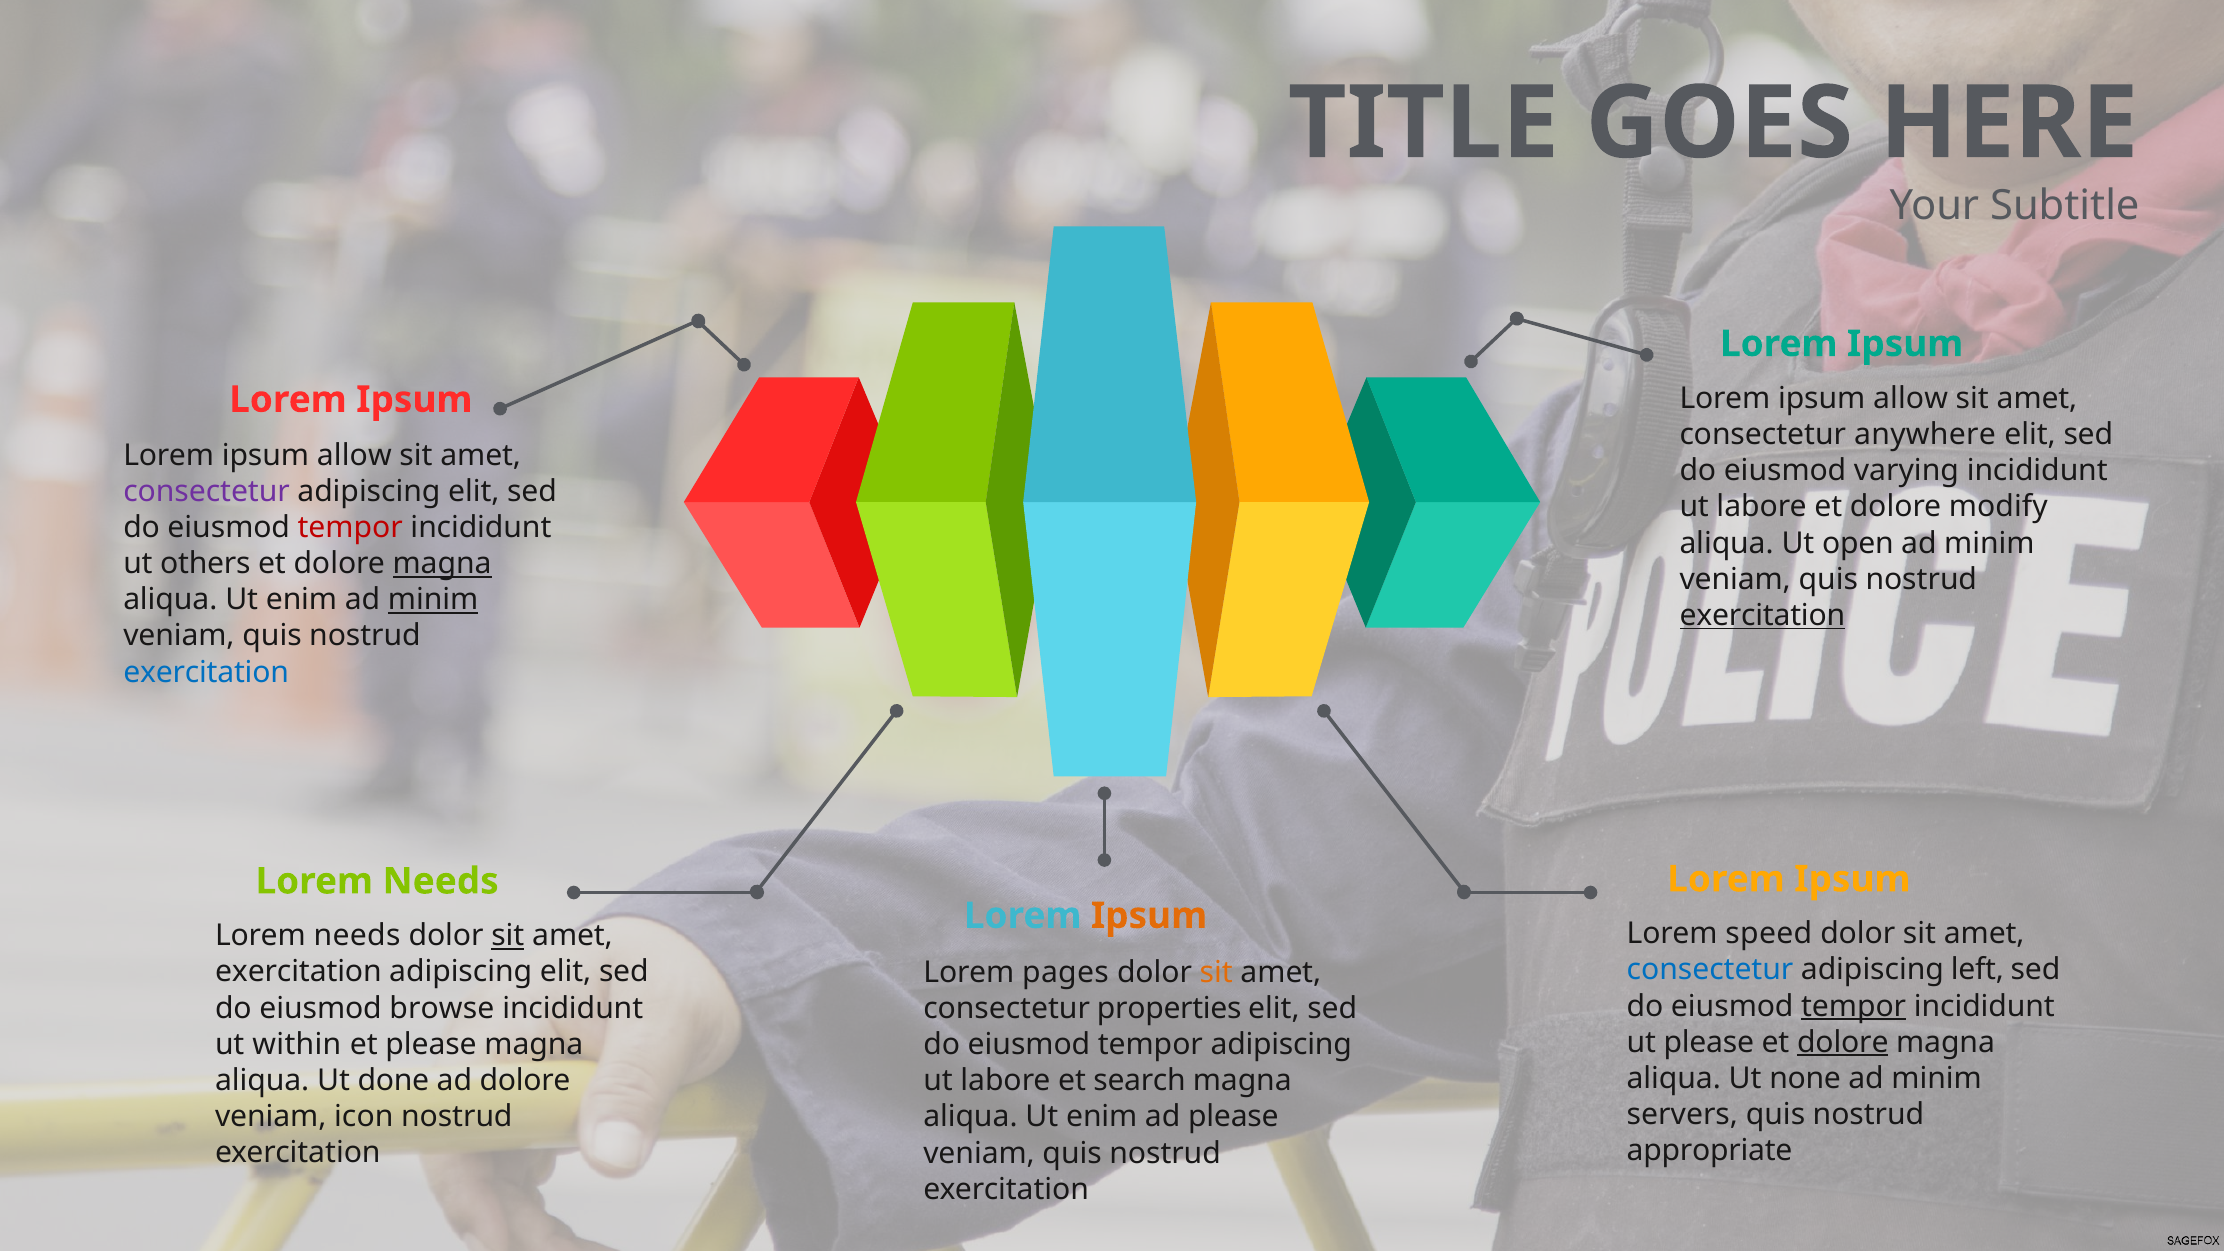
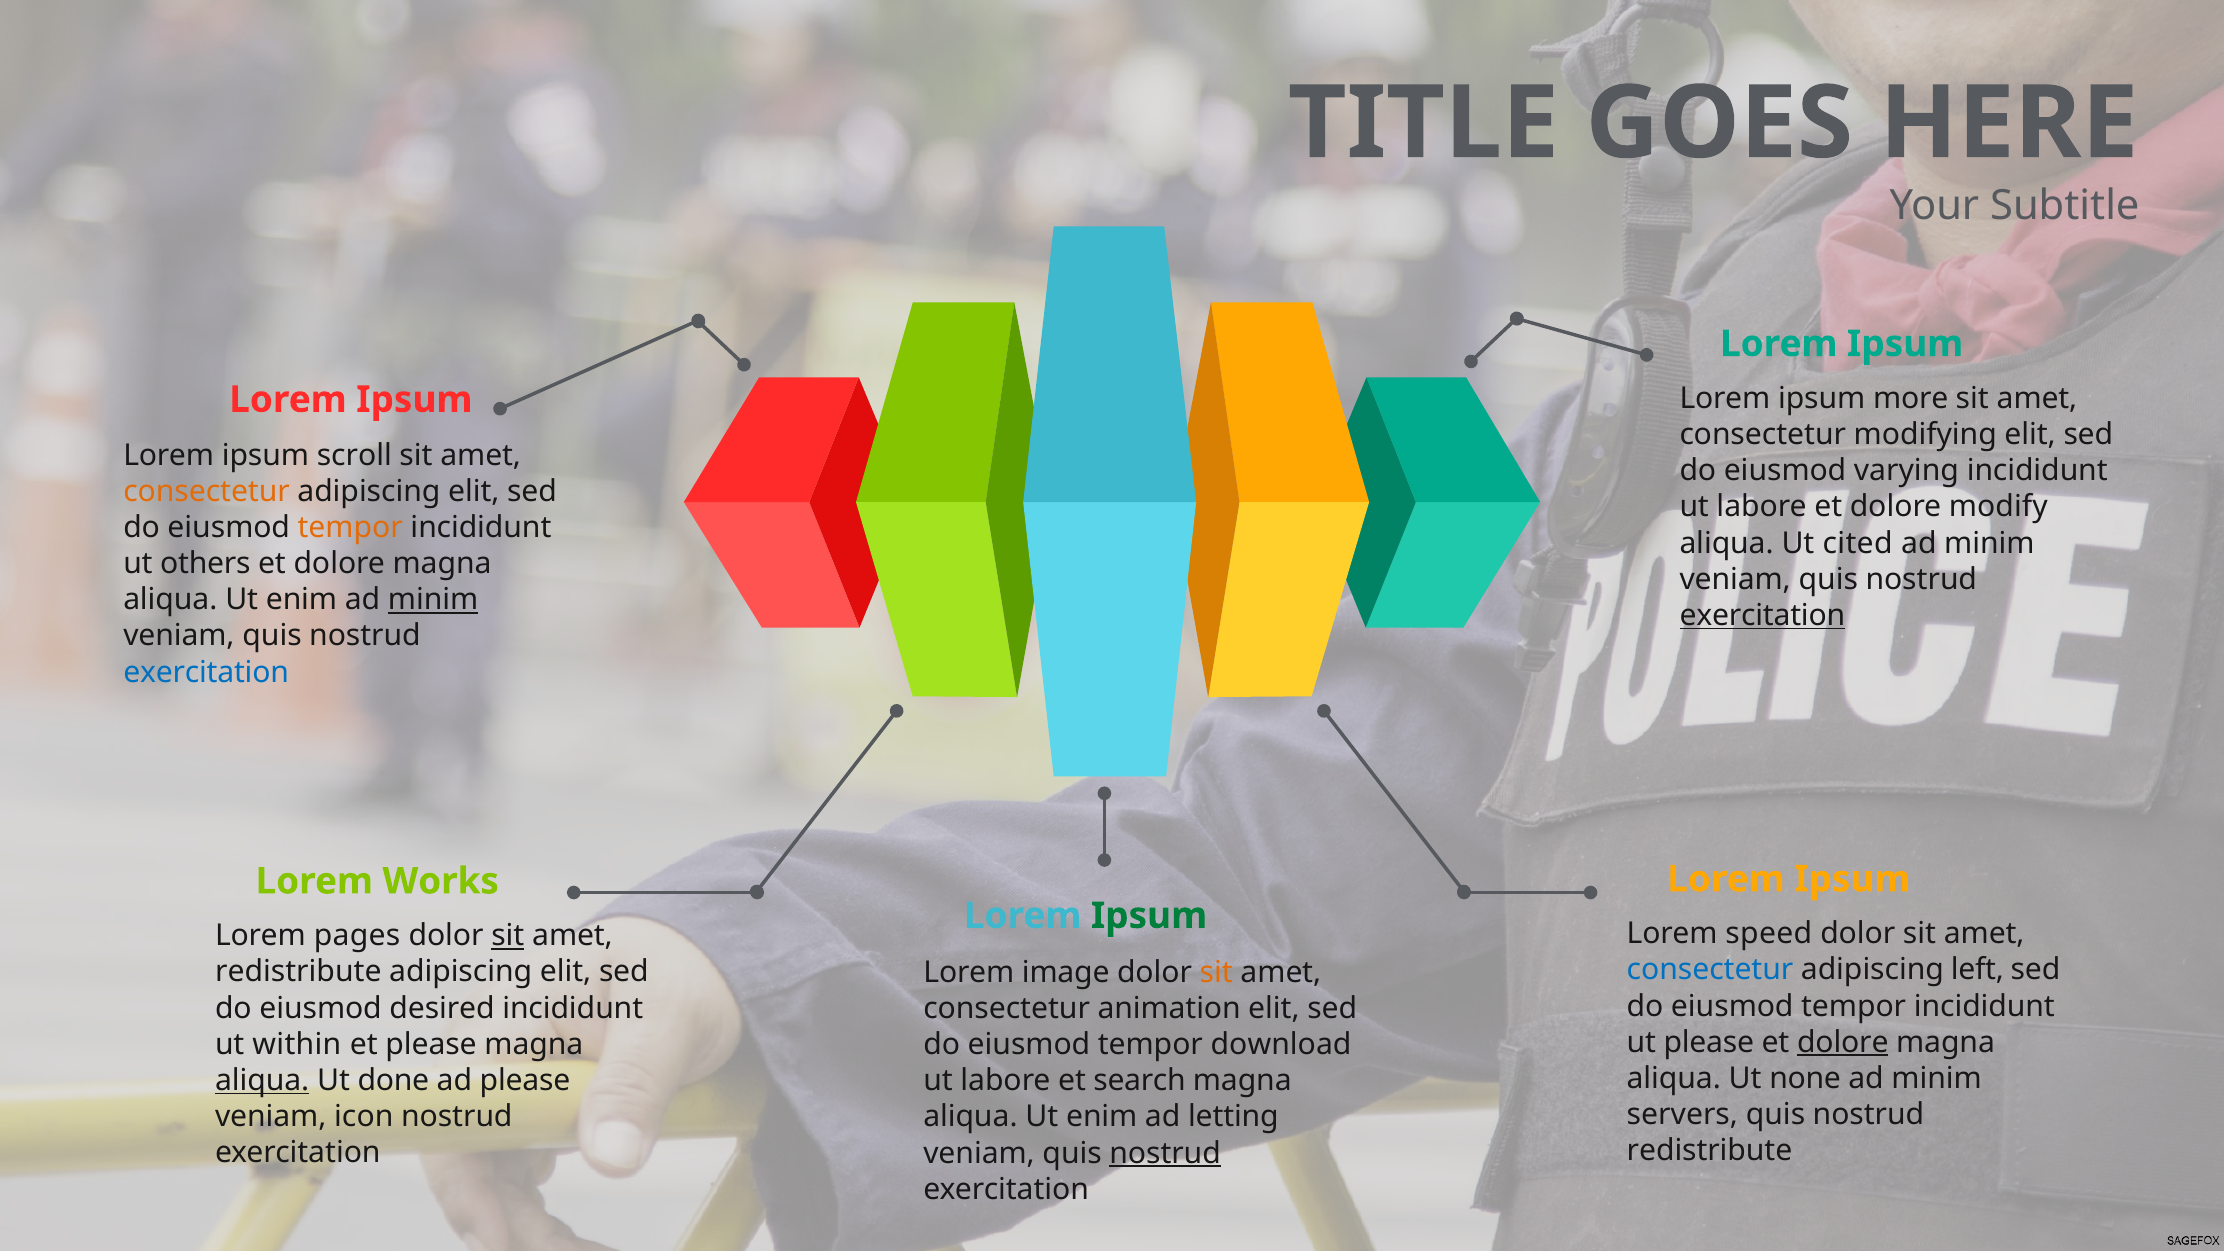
allow at (1911, 398): allow -> more
anywhere: anywhere -> modifying
allow at (354, 455): allow -> scroll
consectetur at (207, 491) colour: purple -> orange
tempor at (350, 527) colour: red -> orange
open: open -> cited
magna at (442, 564) underline: present -> none
Needs at (441, 881): Needs -> Works
Ipsum at (1149, 916) colour: orange -> green
needs at (357, 936): needs -> pages
exercitation at (298, 972): exercitation -> redistribute
pages: pages -> image
tempor at (1854, 1006) underline: present -> none
browse: browse -> desired
properties: properties -> animation
tempor adipiscing: adipiscing -> download
aliqua at (262, 1081) underline: none -> present
ad dolore: dolore -> please
ad please: please -> letting
appropriate at (1710, 1151): appropriate -> redistribute
nostrud at (1165, 1153) underline: none -> present
